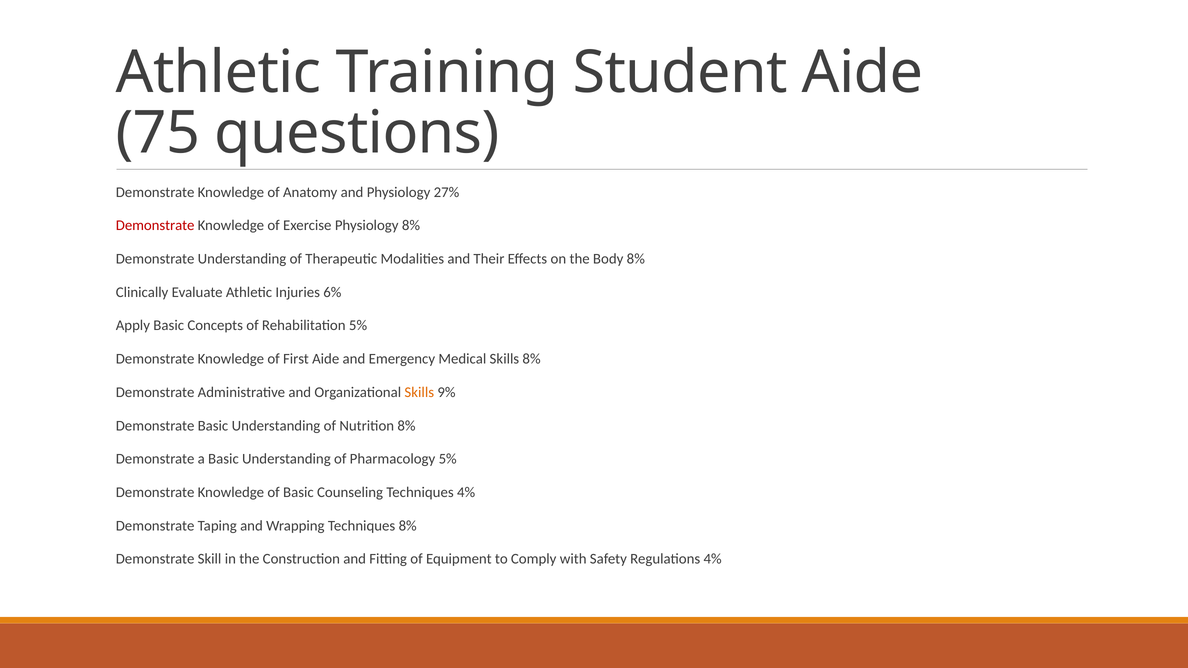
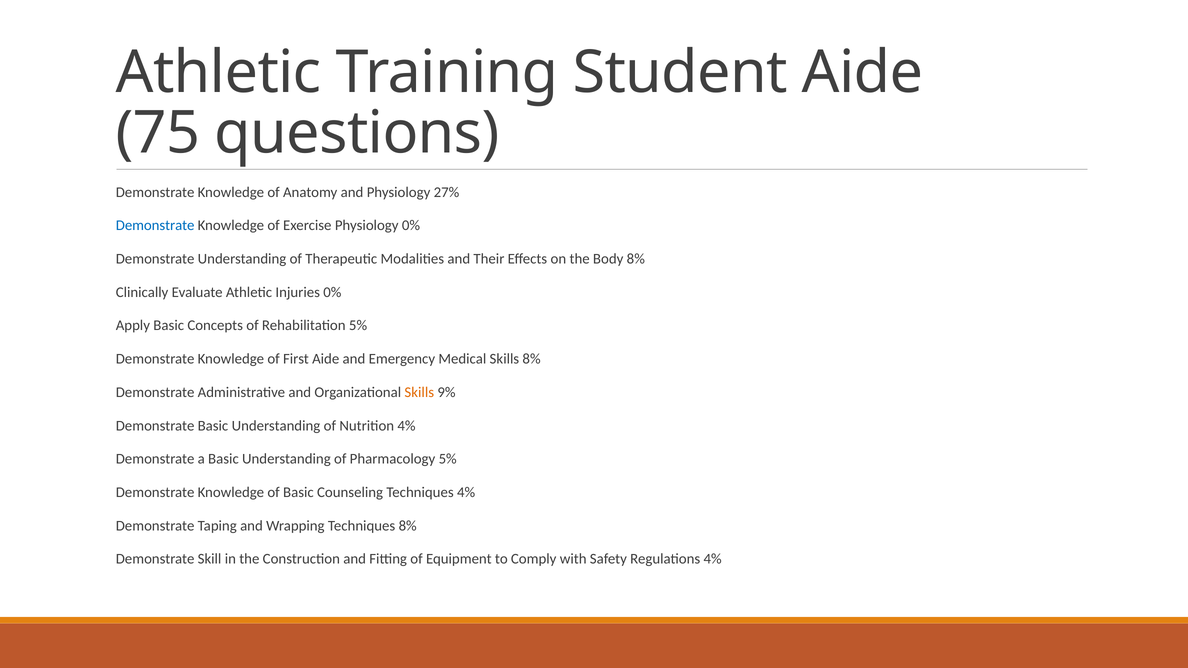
Demonstrate at (155, 226) colour: red -> blue
Physiology 8%: 8% -> 0%
Injuries 6%: 6% -> 0%
Nutrition 8%: 8% -> 4%
